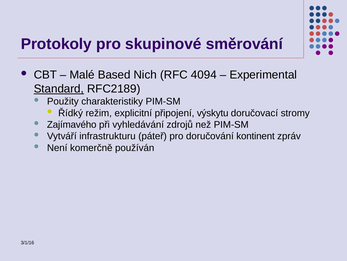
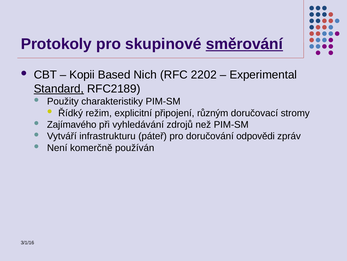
směrování underline: none -> present
Malé: Malé -> Kopii
4094: 4094 -> 2202
výskytu: výskytu -> různým
kontinent: kontinent -> odpovědi
